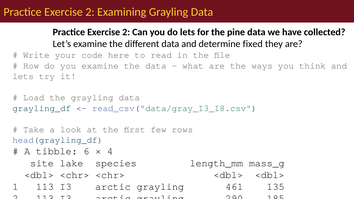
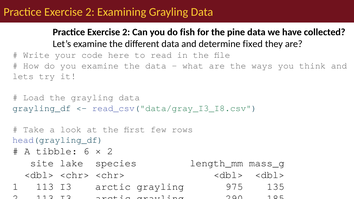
do lets: lets -> fish
4 at (110, 151): 4 -> 2
461: 461 -> 975
